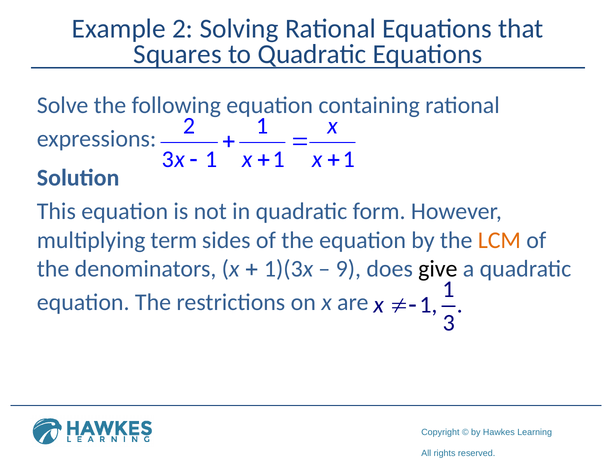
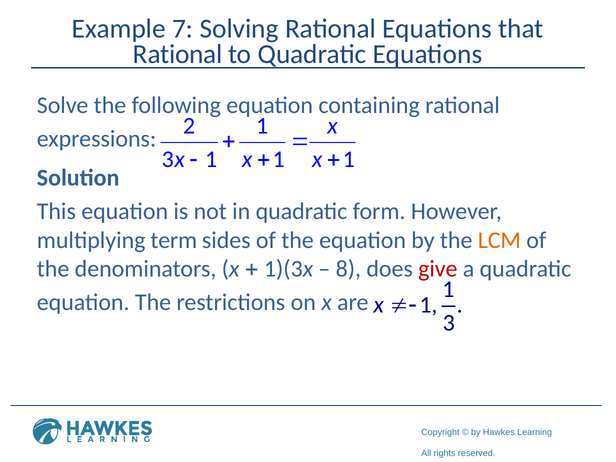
Example 2: 2 -> 7
Squares at (178, 54): Squares -> Rational
9: 9 -> 8
give colour: black -> red
